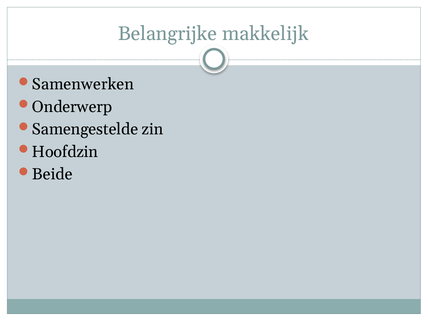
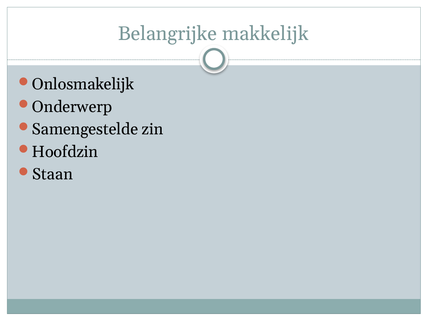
Samenwerken: Samenwerken -> Onlosmakelijk
Beide: Beide -> Staan
